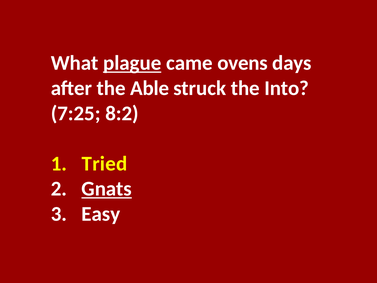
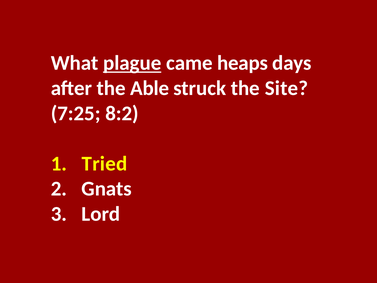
ovens: ovens -> heaps
Into: Into -> Site
Gnats underline: present -> none
Easy: Easy -> Lord
